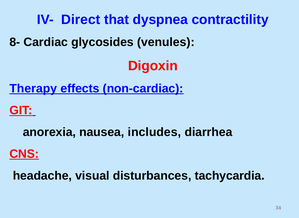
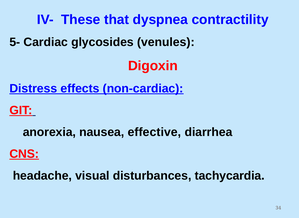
Direct: Direct -> These
8-: 8- -> 5-
Therapy: Therapy -> Distress
includes: includes -> effective
